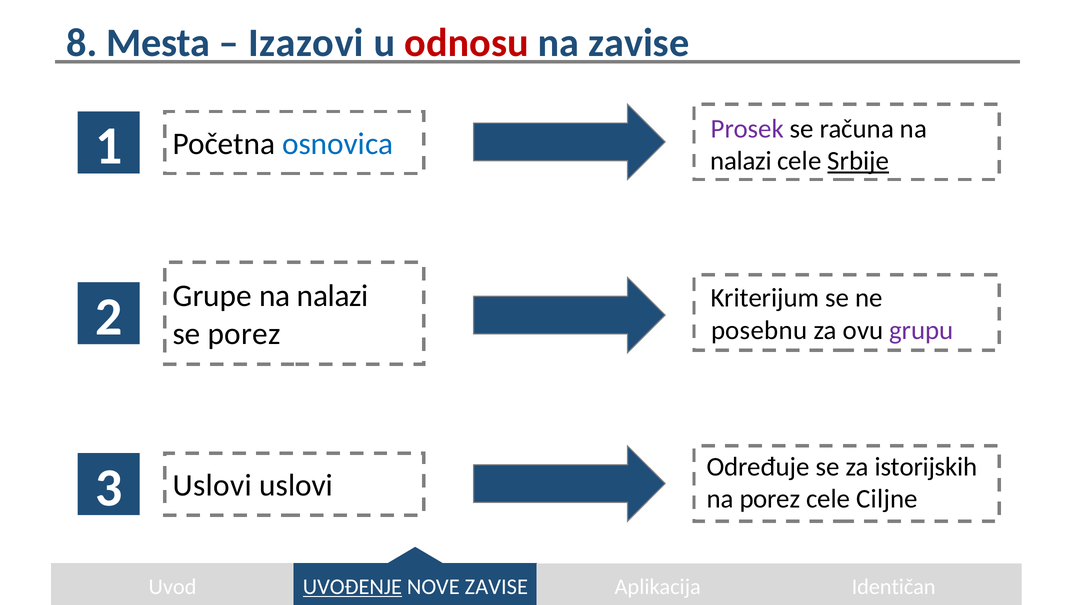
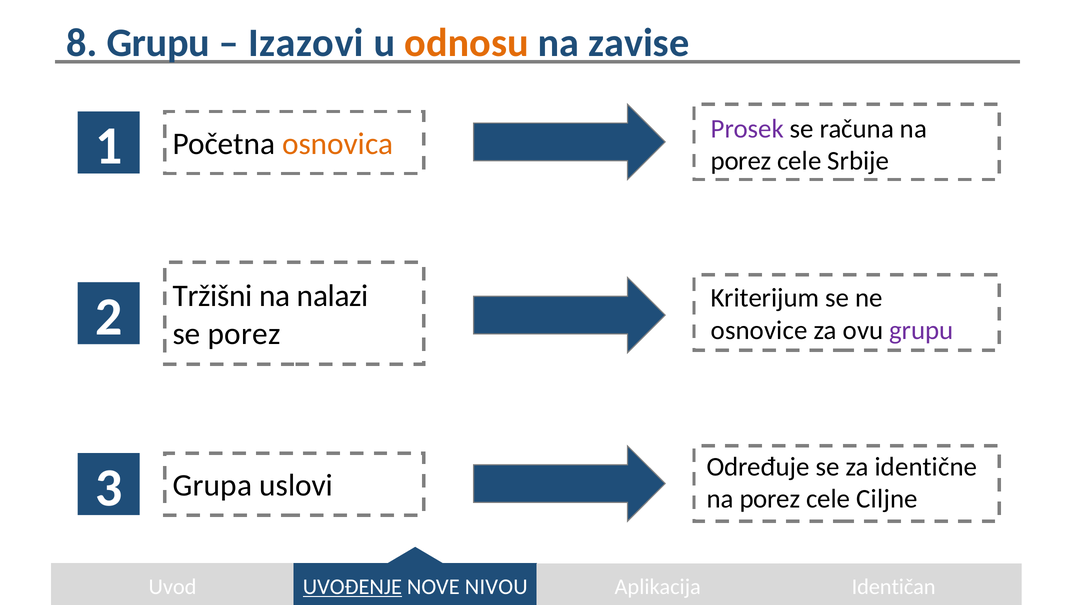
8 Mesta: Mesta -> Grupu
odnosu colour: red -> orange
osnovica colour: blue -> orange
nalazi at (741, 161): nalazi -> porez
Srbije underline: present -> none
Grupe: Grupe -> Tržišni
posebnu: posebnu -> osnovice
istorijskih: istorijskih -> identične
3 Uslovi: Uslovi -> Grupa
NOVE ZAVISE: ZAVISE -> NIVOU
